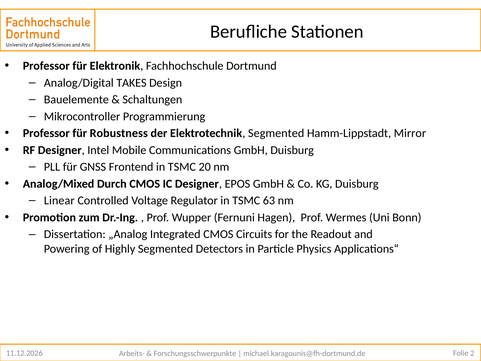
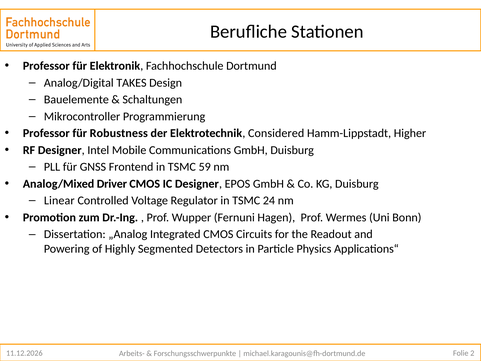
Elektrotechnik Segmented: Segmented -> Considered
Mirror: Mirror -> Higher
20: 20 -> 59
Durch: Durch -> Driver
63: 63 -> 24
